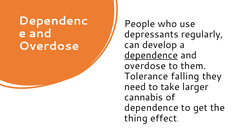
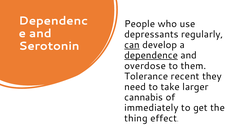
can underline: none -> present
Overdose at (49, 46): Overdose -> Serotonin
falling: falling -> recent
dependence at (151, 108): dependence -> immediately
